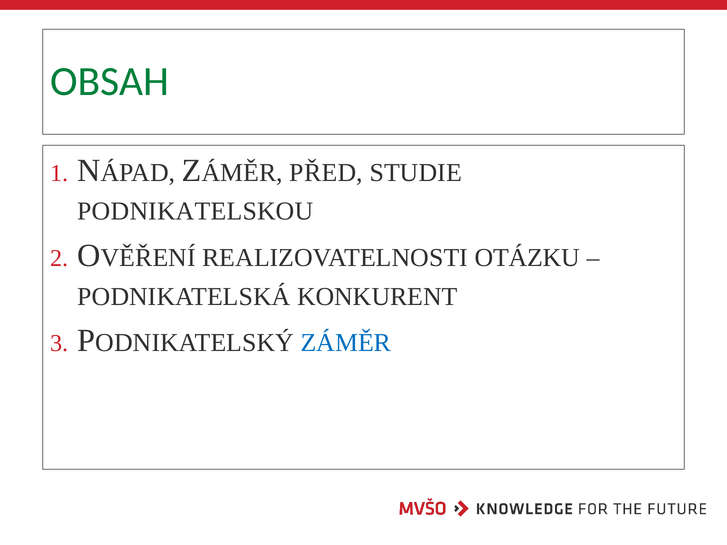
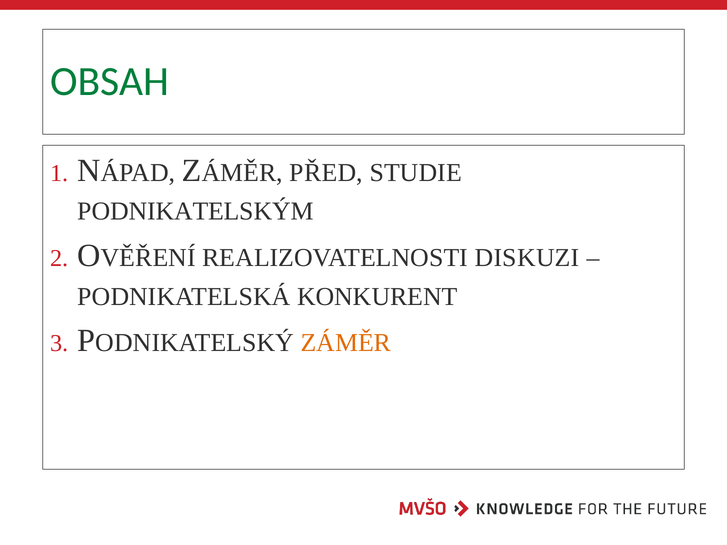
PODNIKATELSKOU: PODNIKATELSKOU -> PODNIKATELSKÝM
OTÁZKU: OTÁZKU -> DISKUZI
ZÁMĚR colour: blue -> orange
